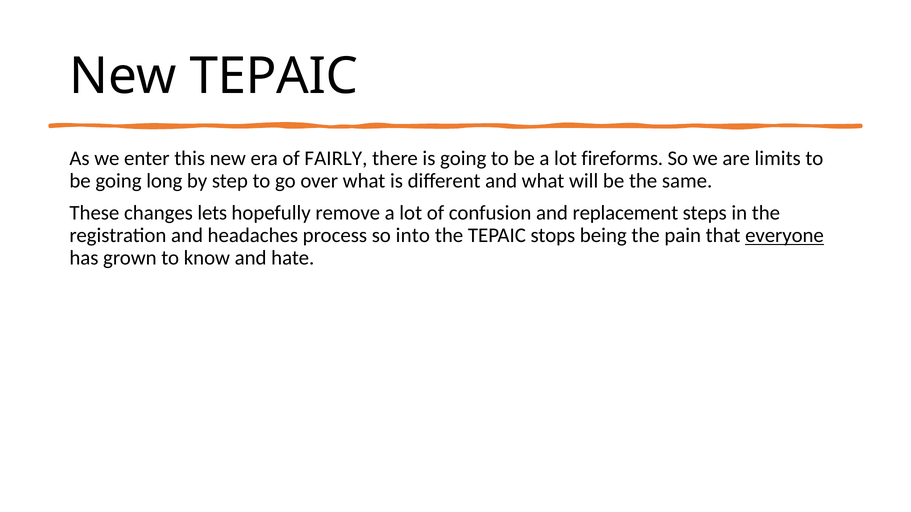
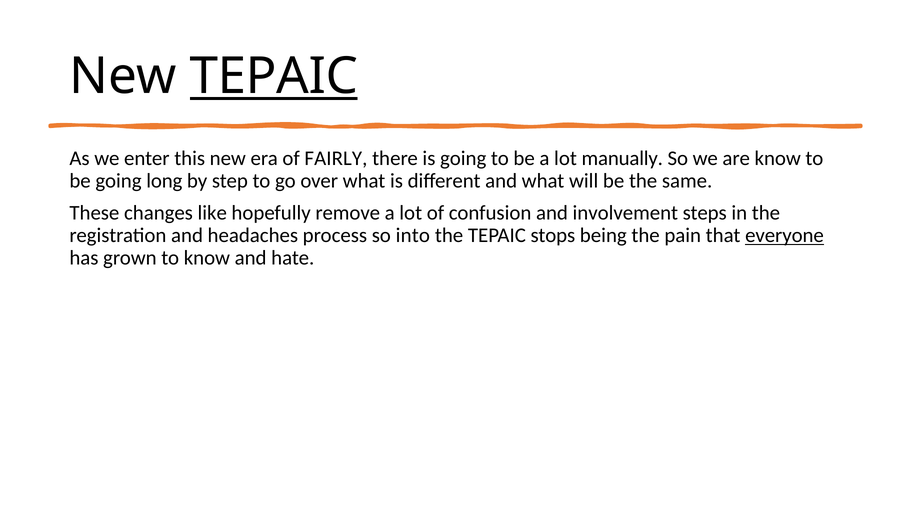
TEPAIC at (274, 76) underline: none -> present
fireforms: fireforms -> manually
are limits: limits -> know
lets: lets -> like
replacement: replacement -> involvement
